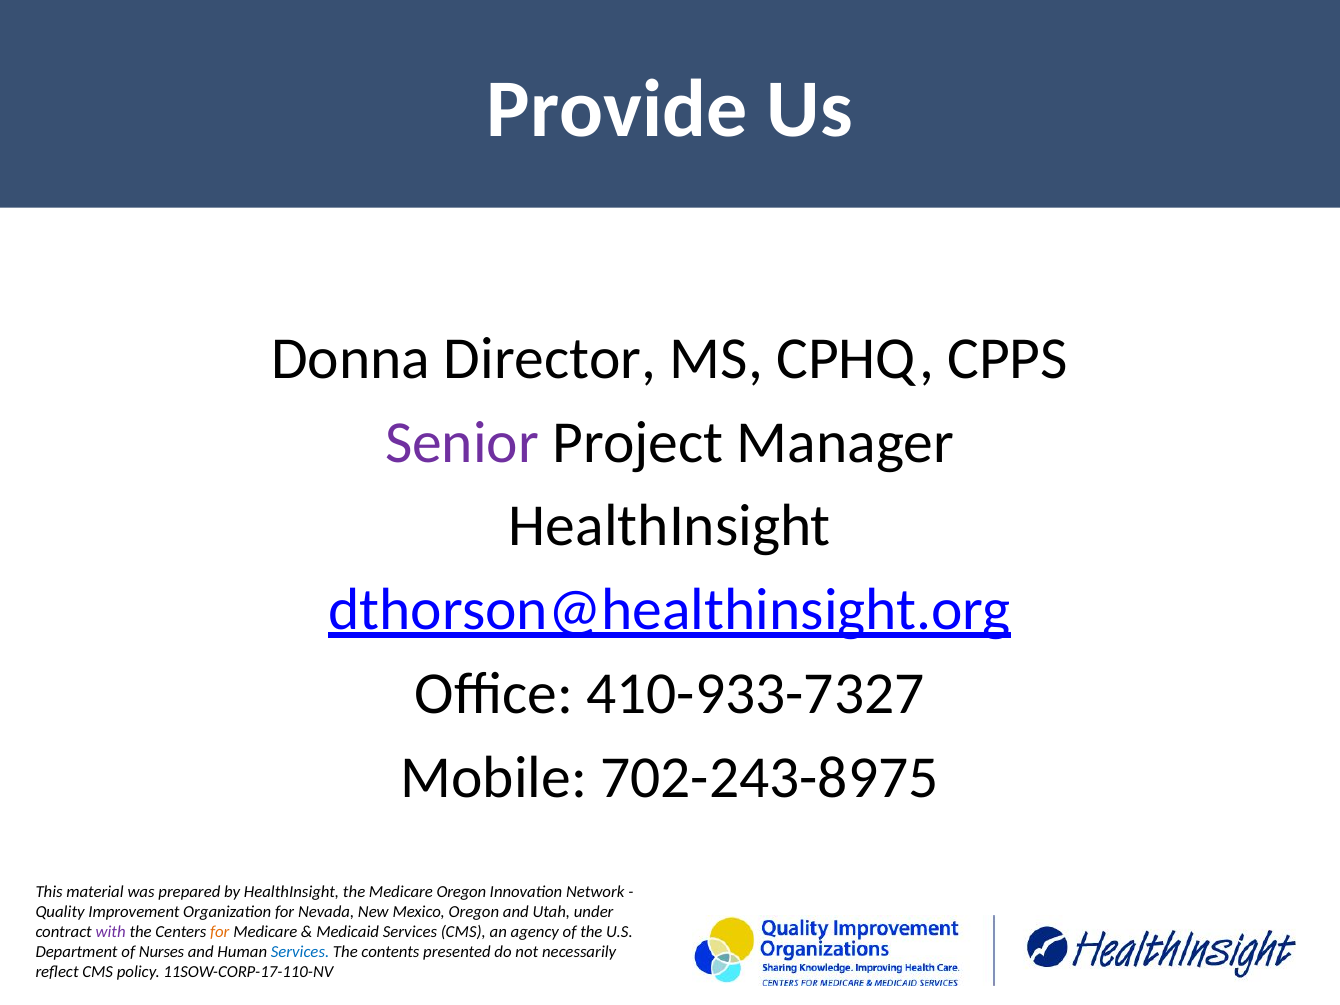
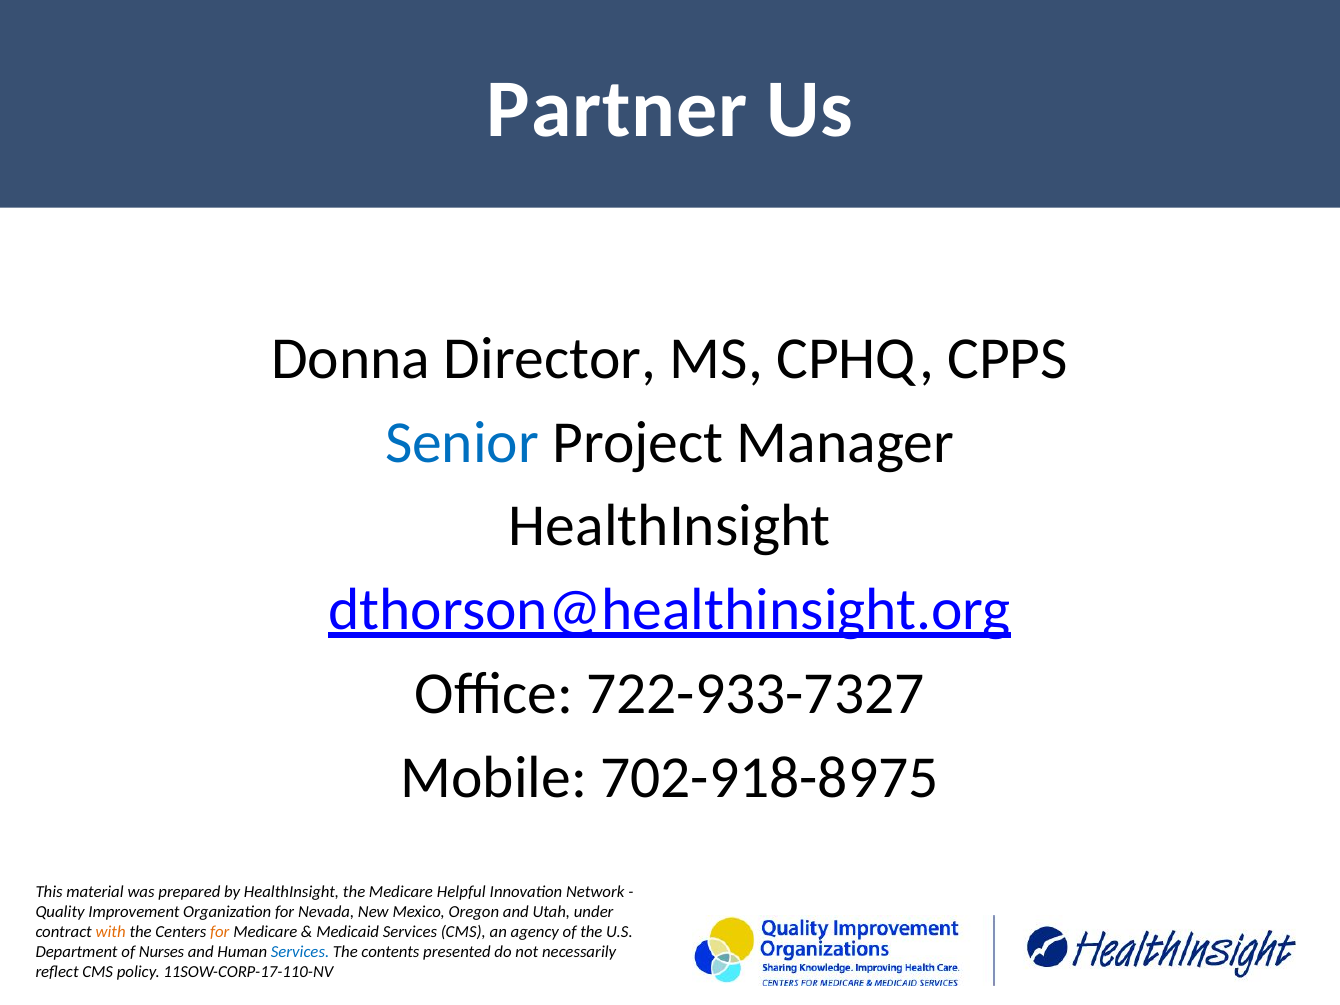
Provide: Provide -> Partner
Senior colour: purple -> blue
410-933-7327: 410-933-7327 -> 722-933-7327
702-243-8975: 702-243-8975 -> 702-918-8975
Medicare Oregon: Oregon -> Helpful
with colour: purple -> orange
